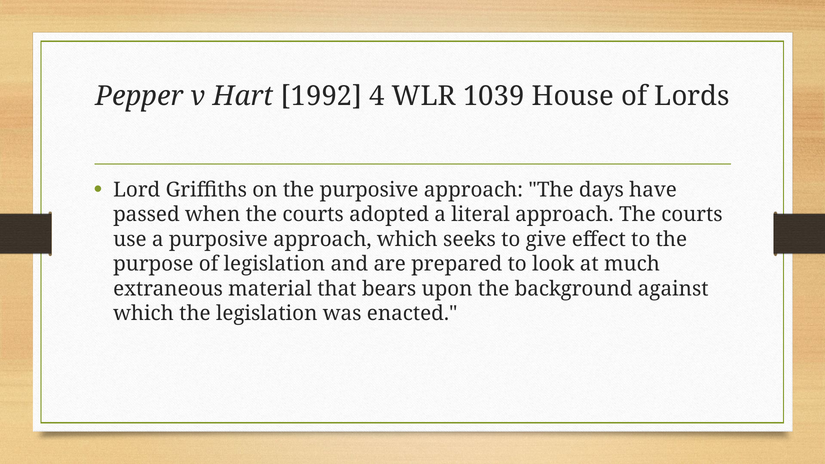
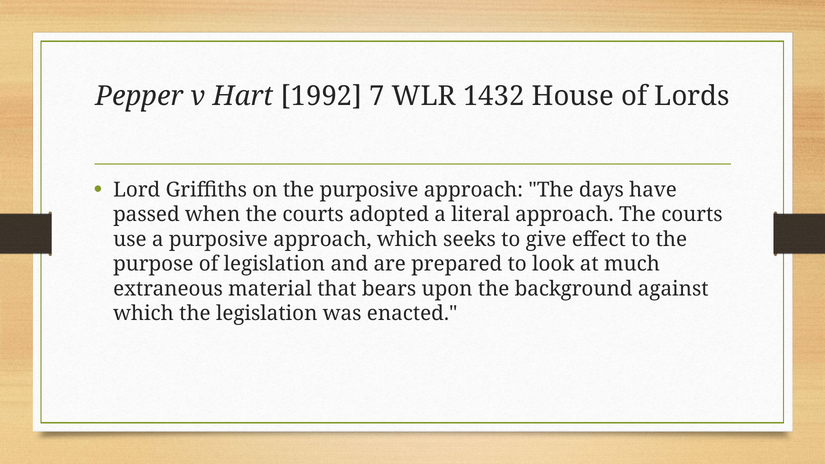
4: 4 -> 7
1039: 1039 -> 1432
